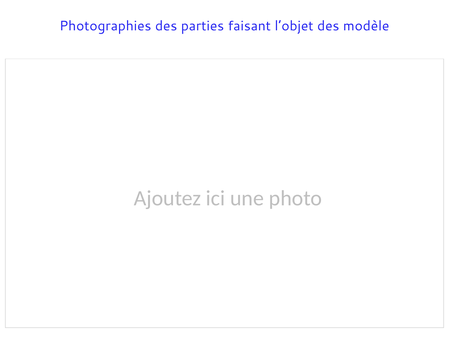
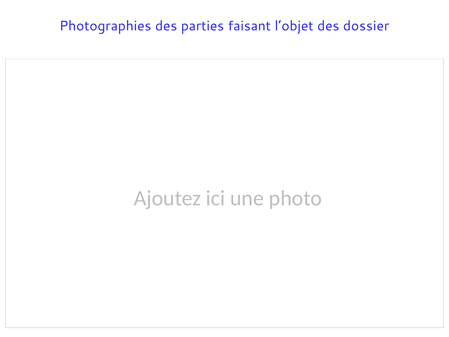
modèle: modèle -> dossier
